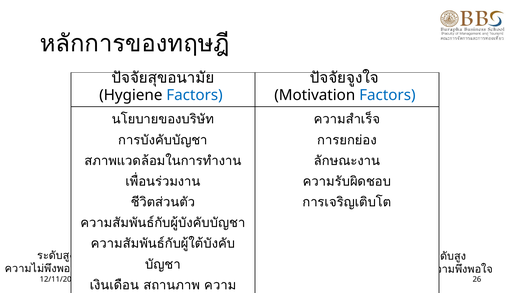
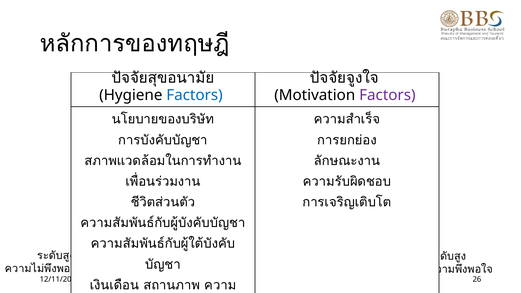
Factors at (387, 95) colour: blue -> purple
